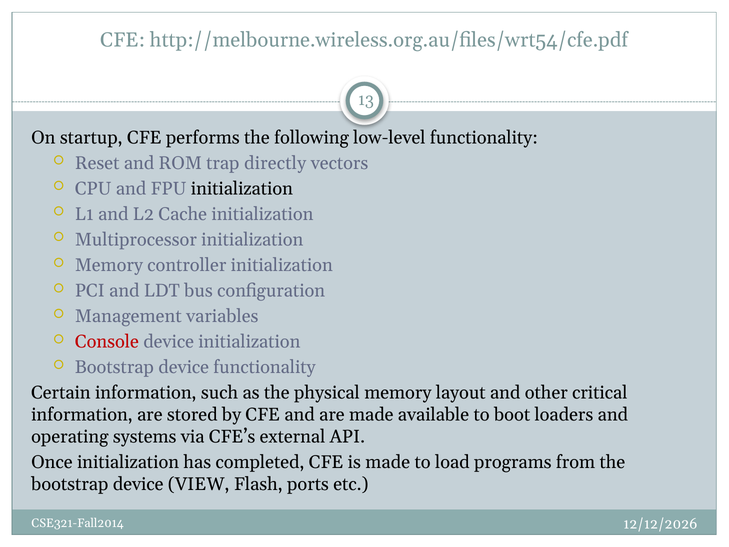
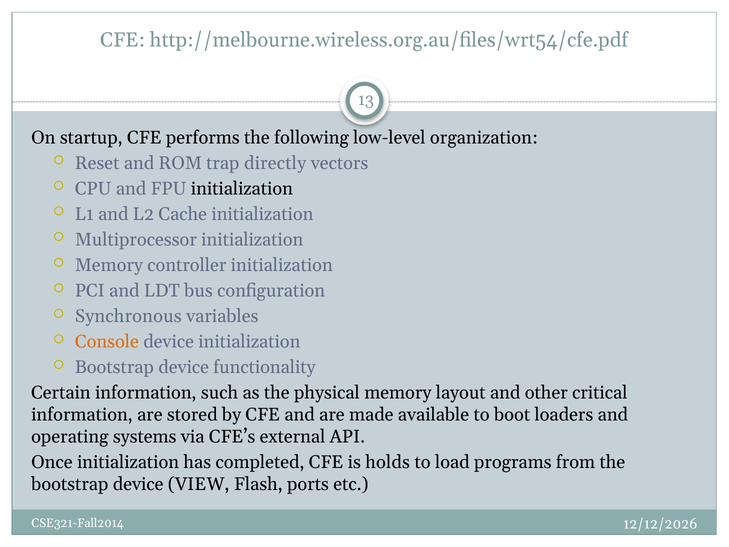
low-level functionality: functionality -> organization
Management: Management -> Synchronous
Console colour: red -> orange
is made: made -> holds
